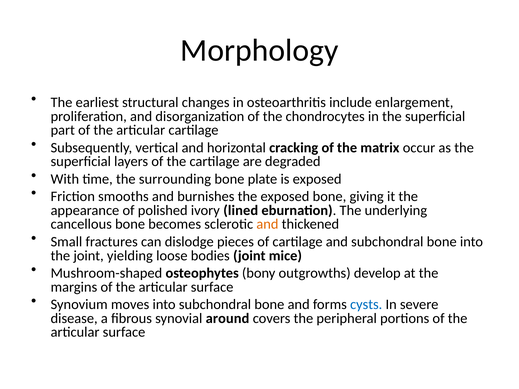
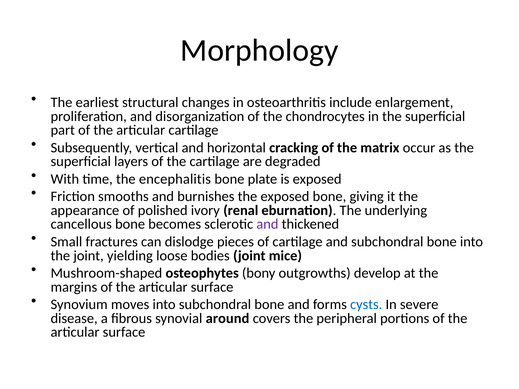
surrounding: surrounding -> encephalitis
lined: lined -> renal
and at (267, 224) colour: orange -> purple
